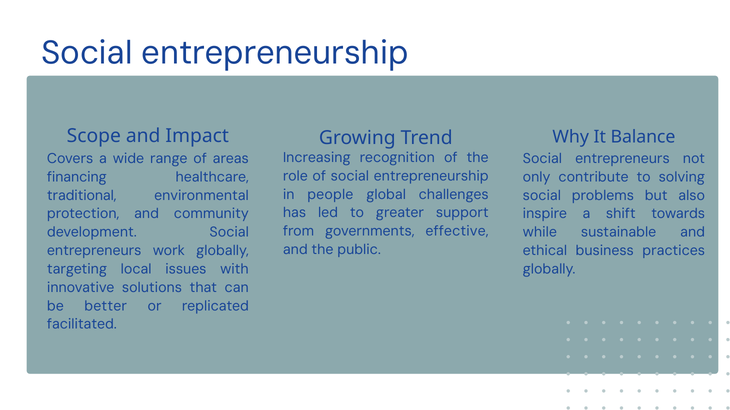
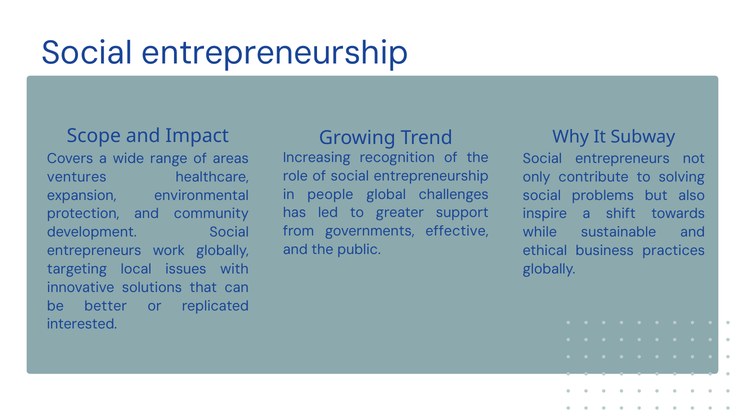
Balance: Balance -> Subway
financing: financing -> ventures
traditional: traditional -> expansion
facilitated: facilitated -> interested
